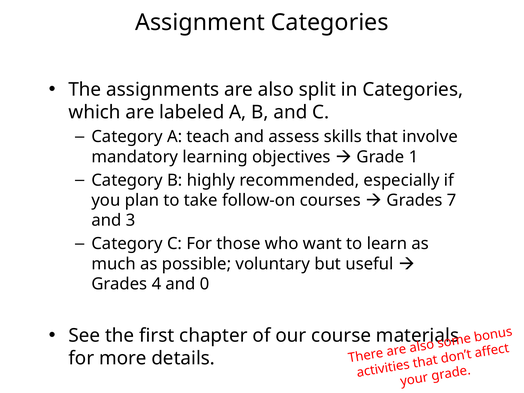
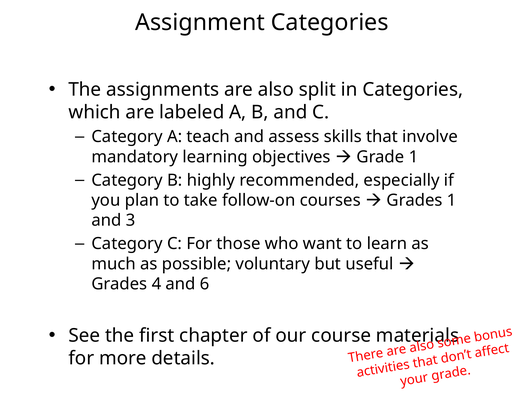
Grades 7: 7 -> 1
0: 0 -> 6
